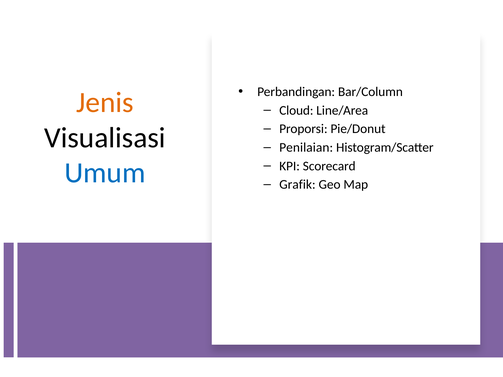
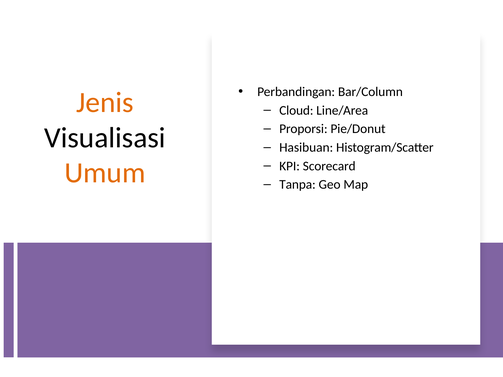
Penilaian: Penilaian -> Hasibuan
Umum colour: blue -> orange
Grafik: Grafik -> Tanpa
